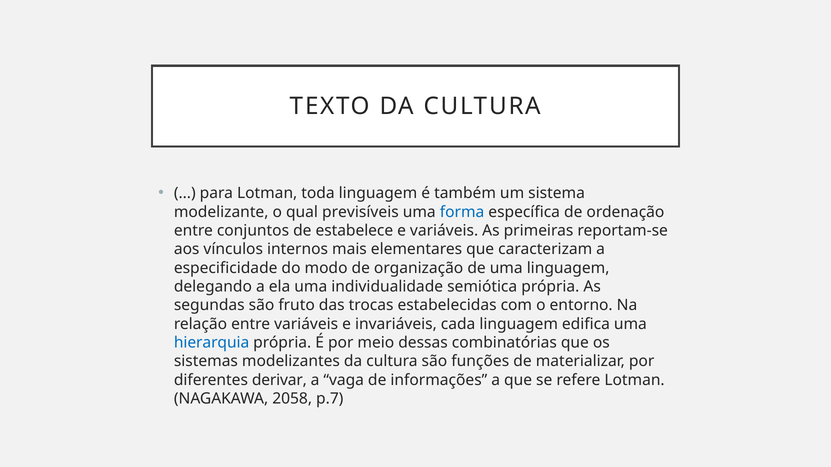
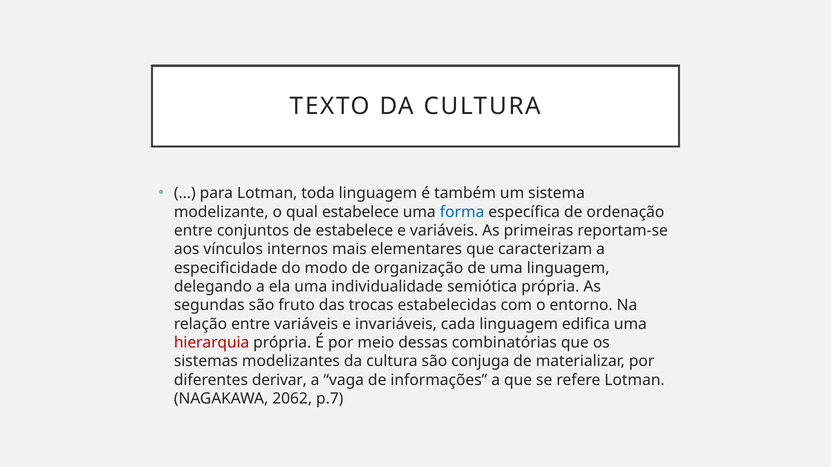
qual previsíveis: previsíveis -> estabelece
hierarquia colour: blue -> red
funções: funções -> conjuga
2058: 2058 -> 2062
